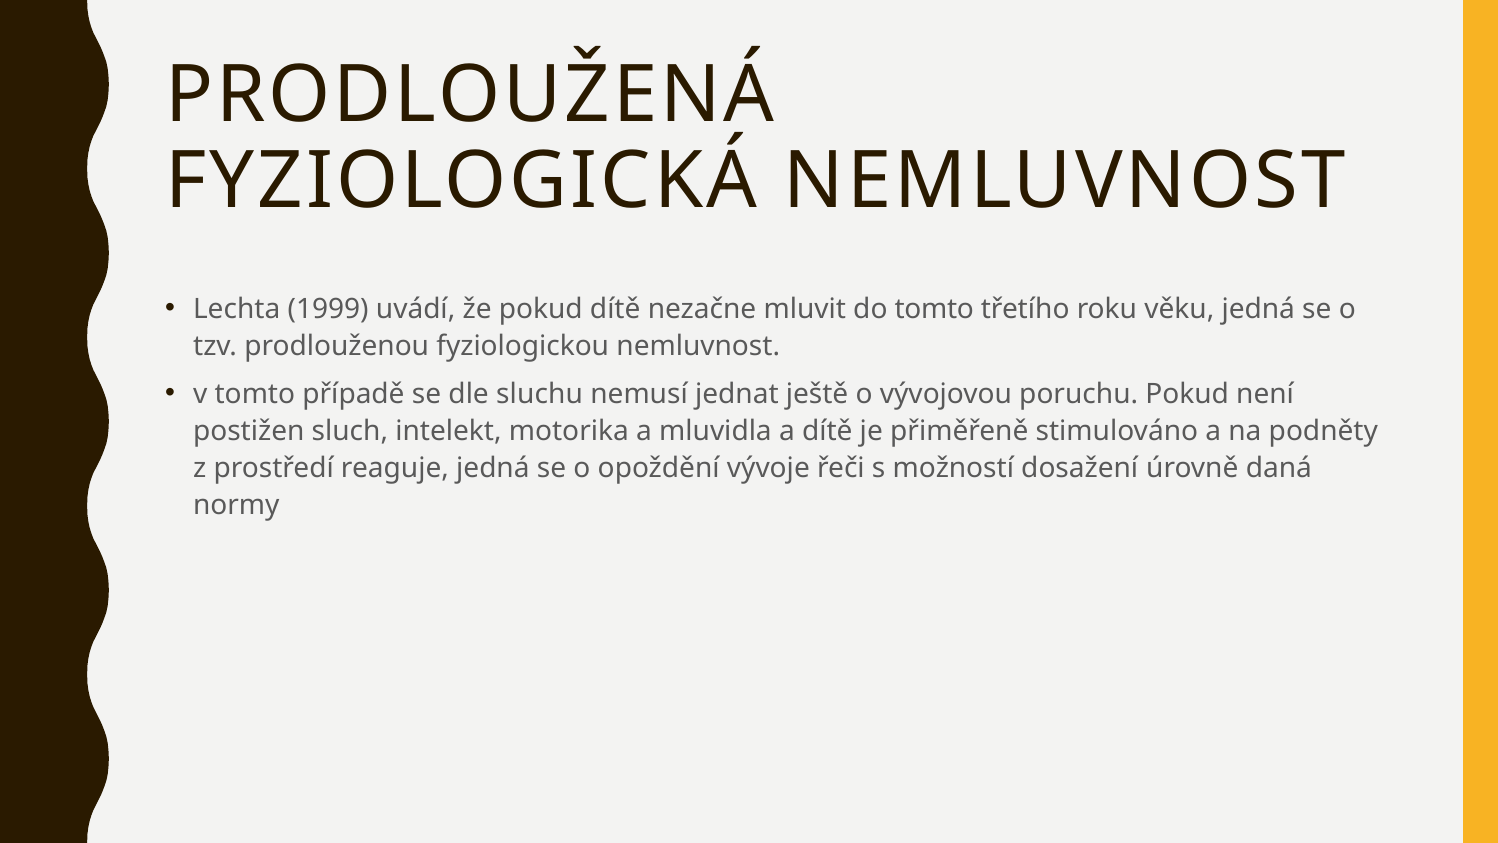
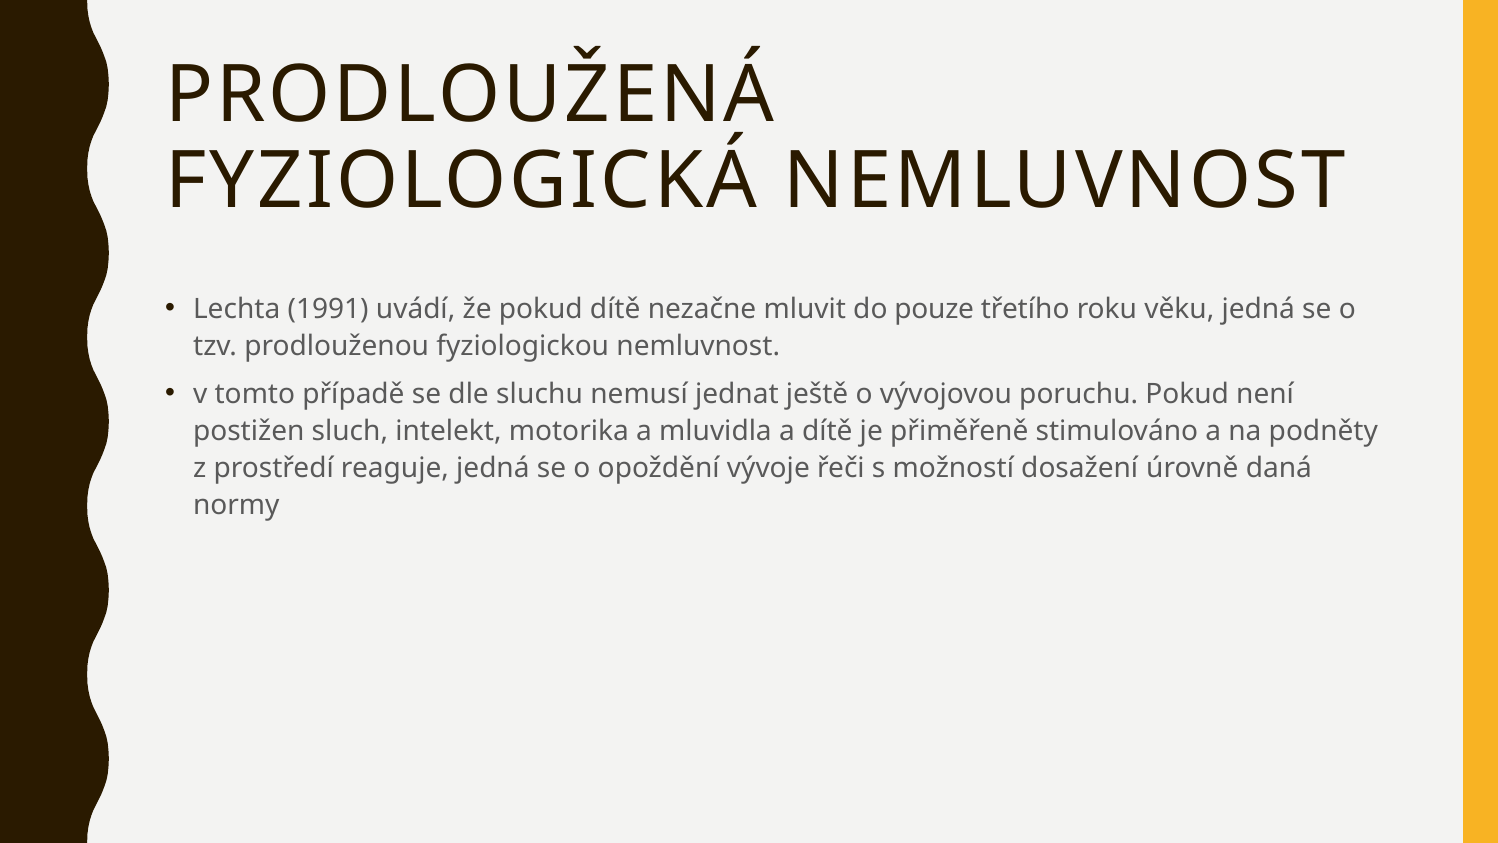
1999: 1999 -> 1991
do tomto: tomto -> pouze
